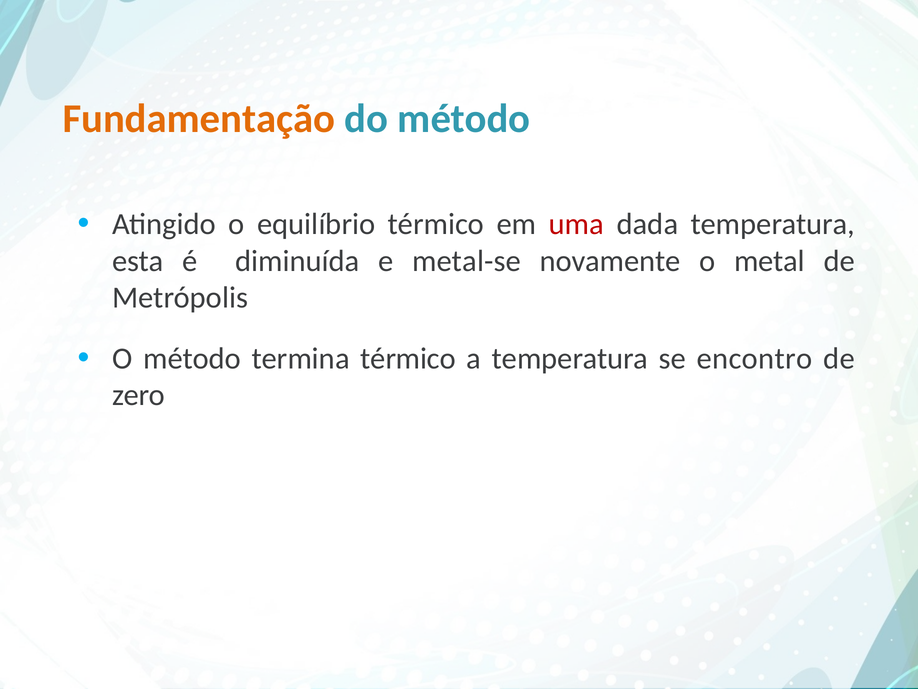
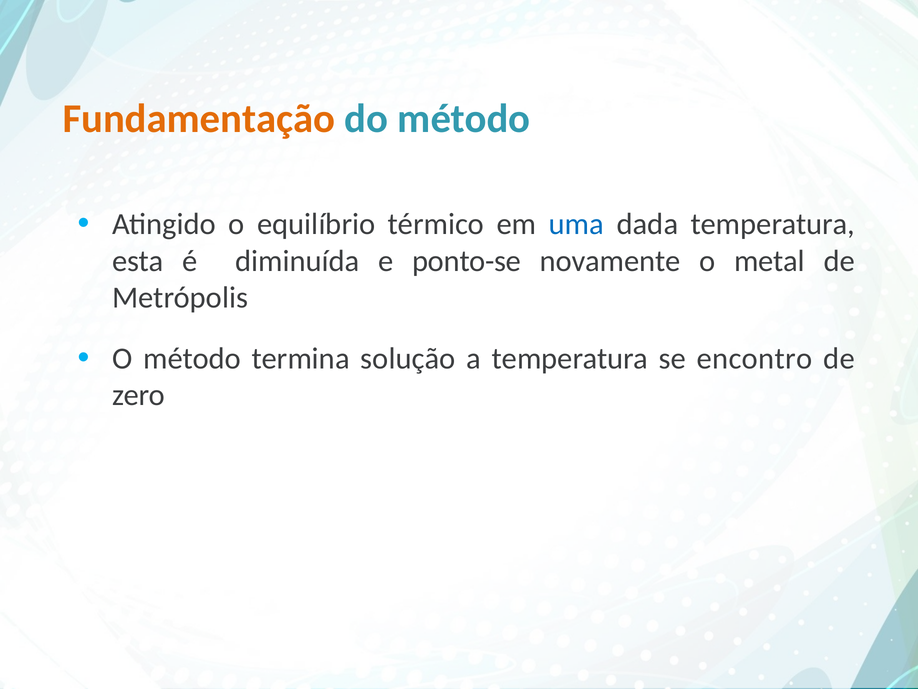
uma colour: red -> blue
metal-se: metal-se -> ponto-se
termina térmico: térmico -> solução
